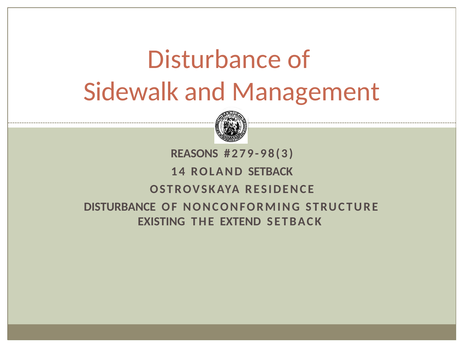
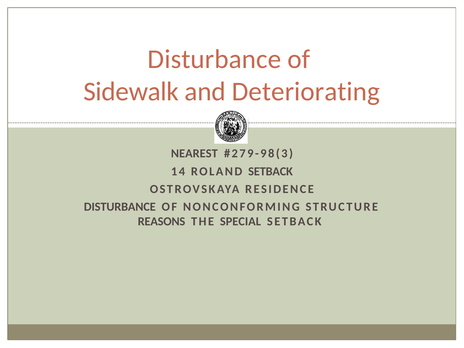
Management: Management -> Deteriorating
REASONS: REASONS -> NEAREST
EXISTING: EXISTING -> REASONS
EXTEND: EXTEND -> SPECIAL
